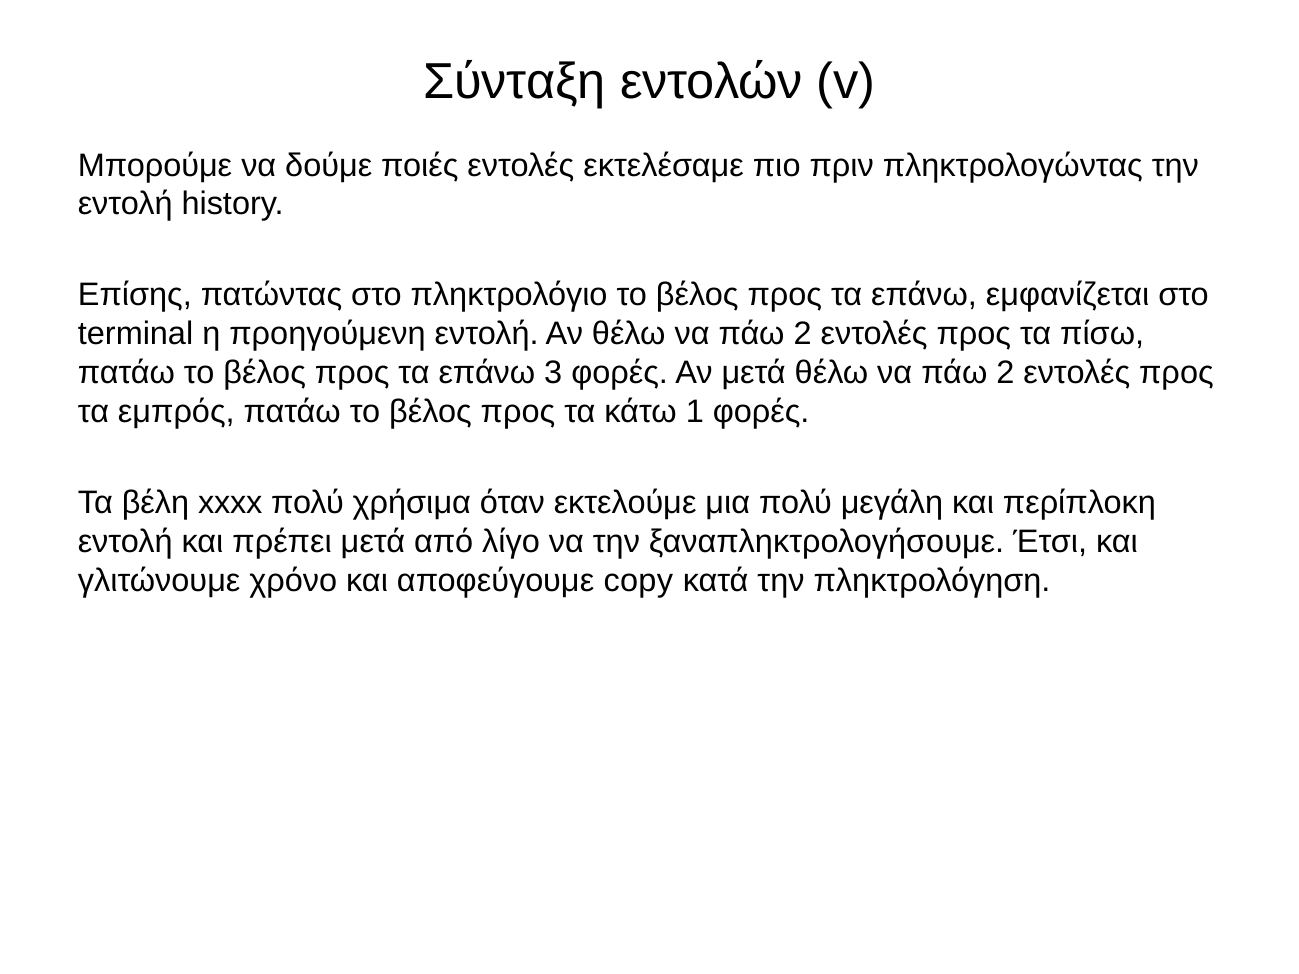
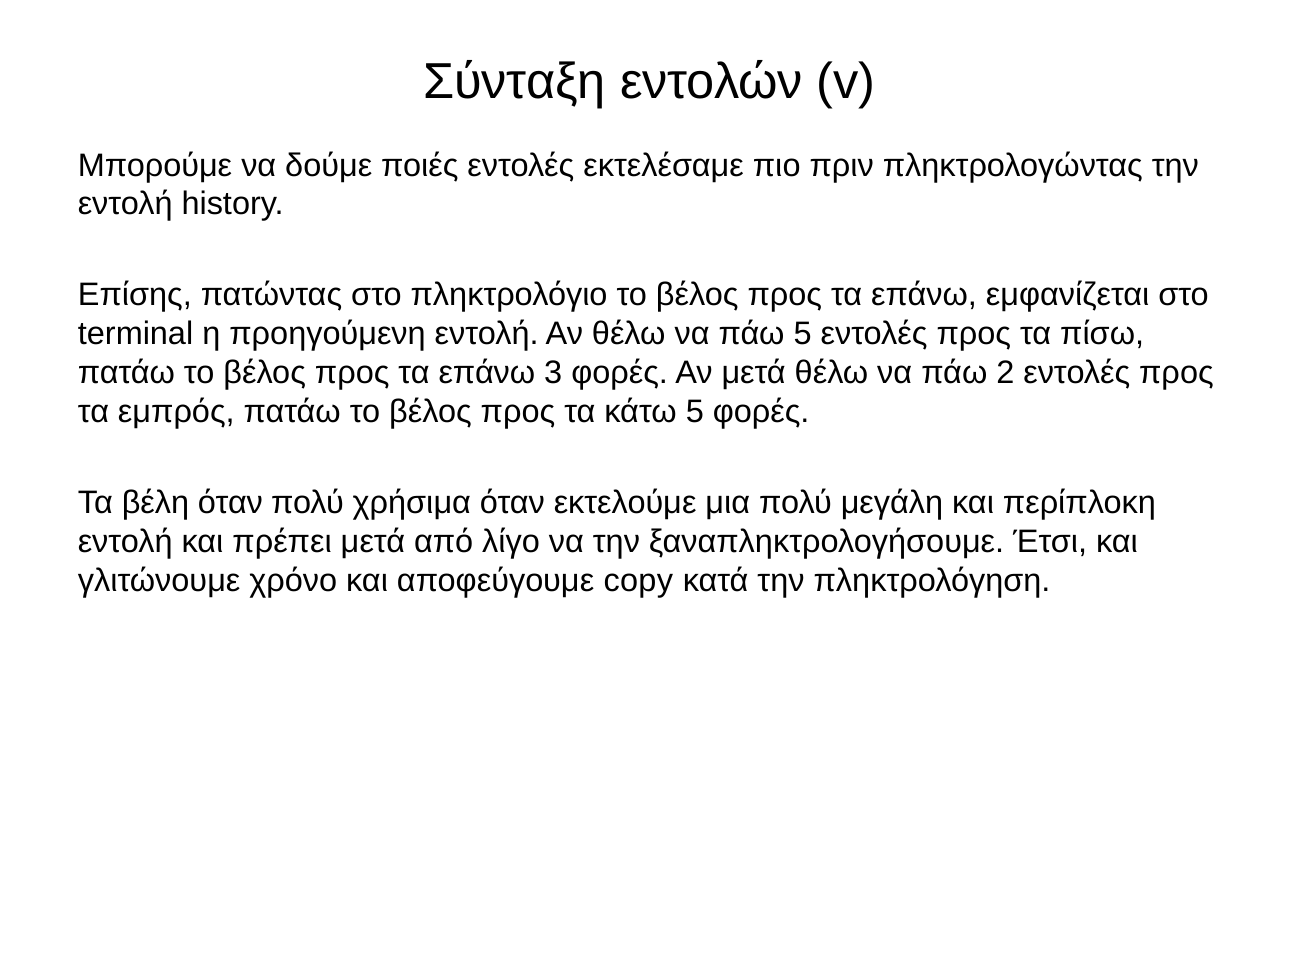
2 at (803, 334): 2 -> 5
κάτω 1: 1 -> 5
βέλη xxxx: xxxx -> όταν
